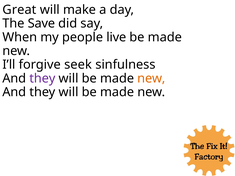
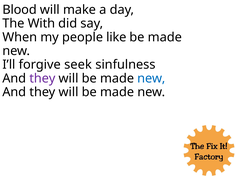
Great: Great -> Blood
Save: Save -> With
live: live -> like
new at (151, 78) colour: orange -> blue
